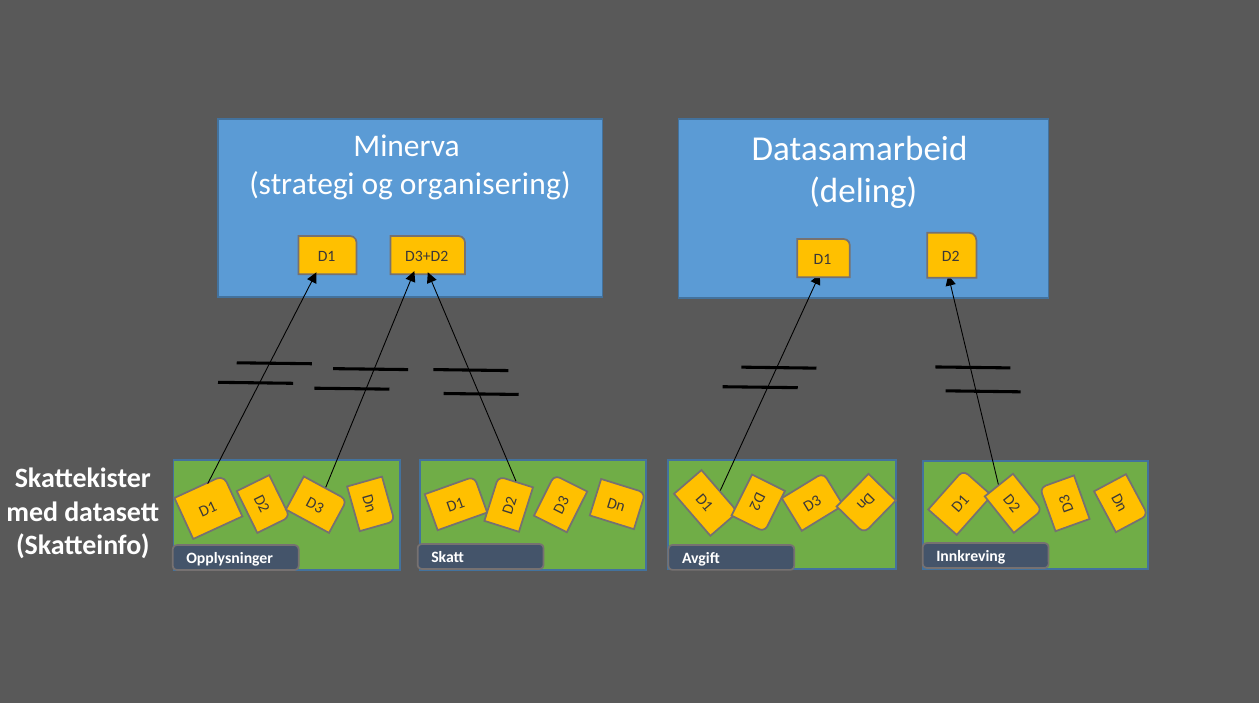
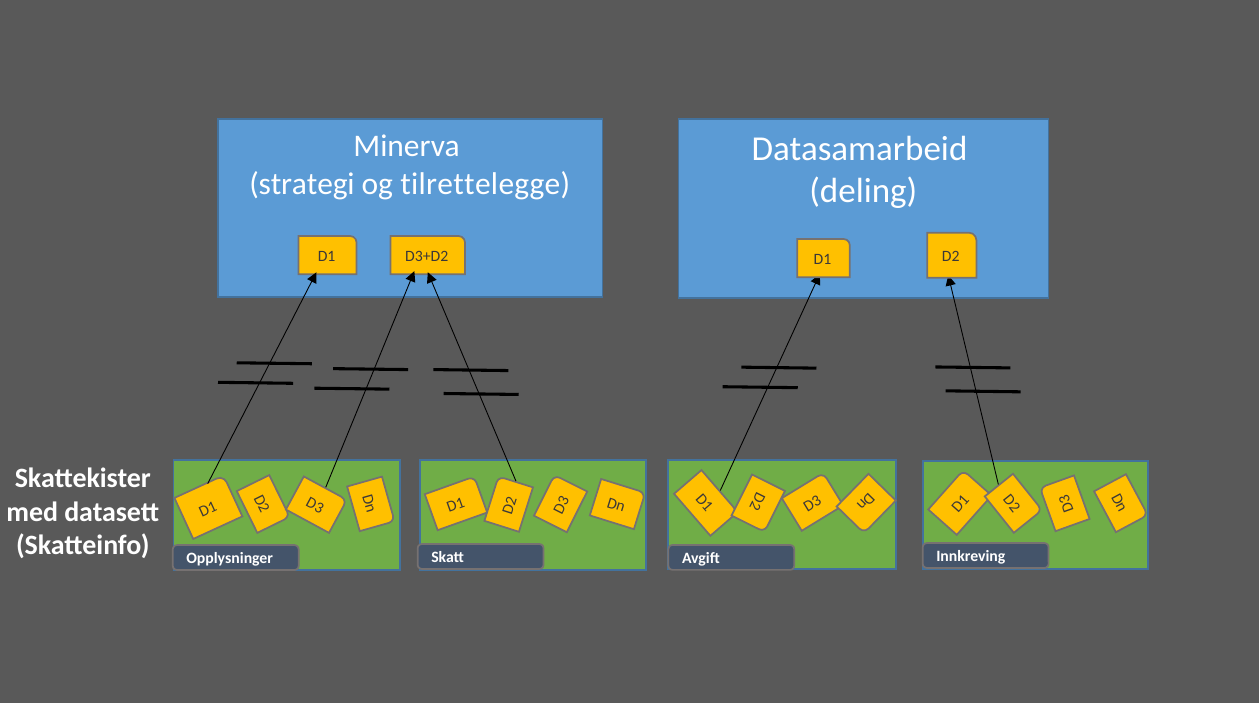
organisering: organisering -> tilrettelegge
